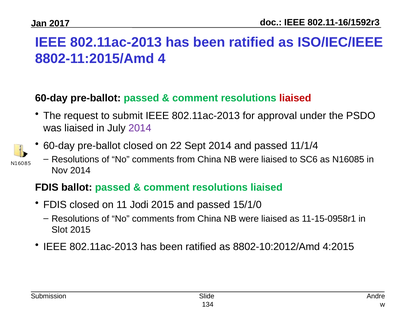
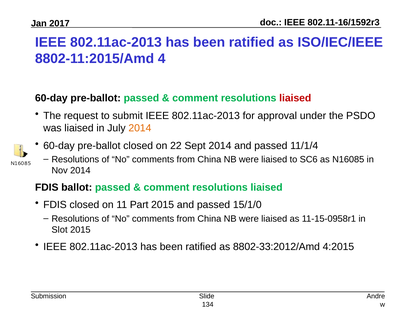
2014 at (140, 128) colour: purple -> orange
Jodi: Jodi -> Part
8802-10:2012/Amd: 8802-10:2012/Amd -> 8802-33:2012/Amd
